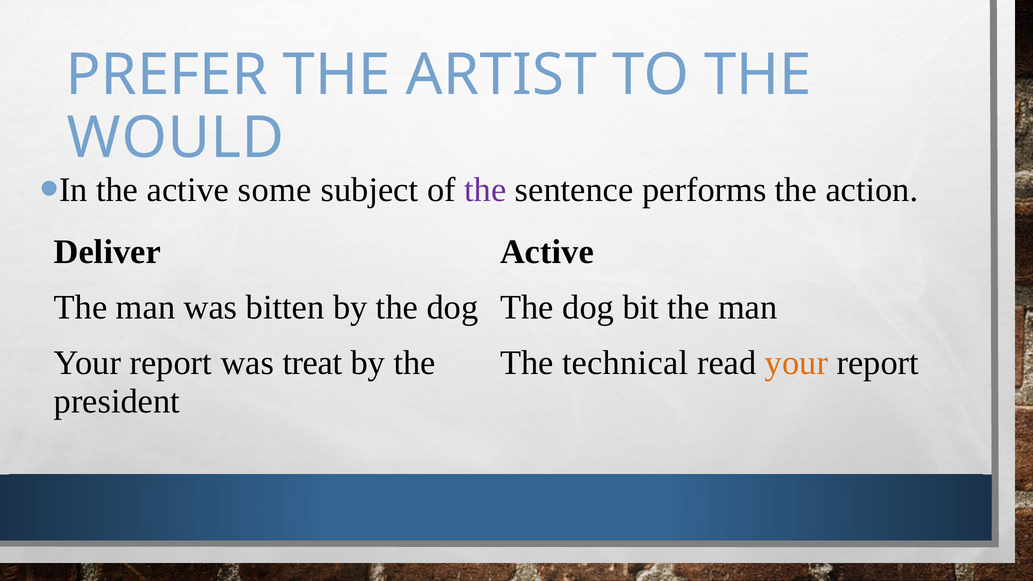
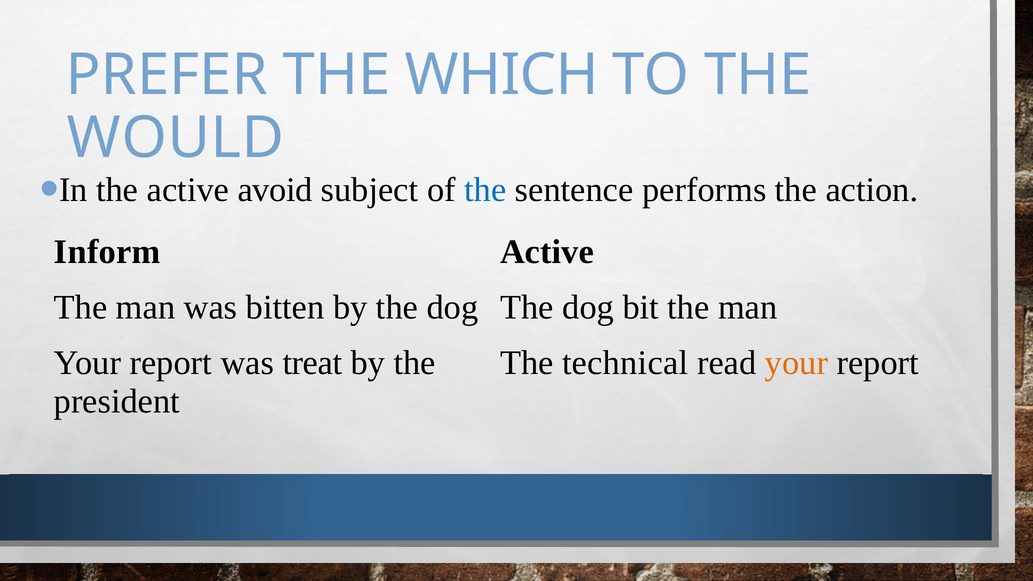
ARTIST: ARTIST -> WHICH
some: some -> avoid
the at (485, 190) colour: purple -> blue
Deliver: Deliver -> Inform
